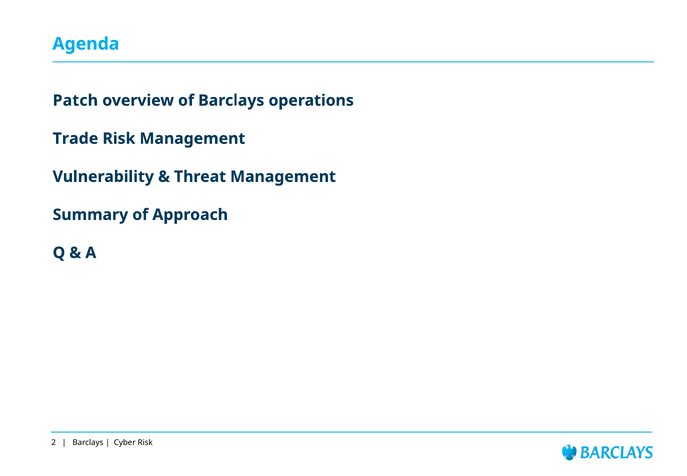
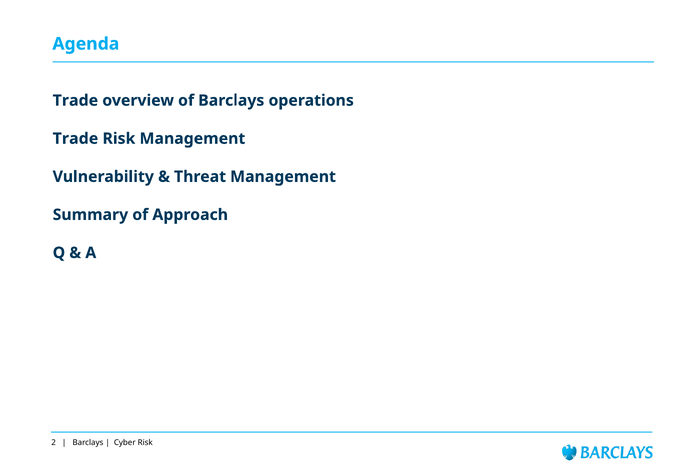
Patch at (75, 100): Patch -> Trade
